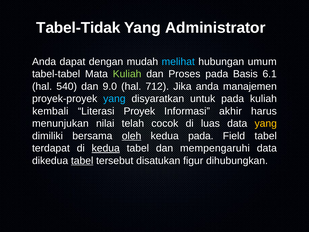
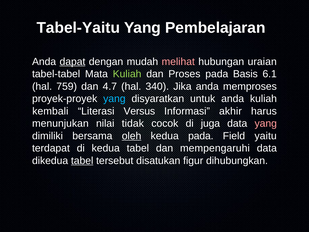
Tabel-Tidak: Tabel-Tidak -> Tabel-Yaitu
Administrator: Administrator -> Pembelajaran
dapat underline: none -> present
melihat colour: light blue -> pink
umum: umum -> uraian
540: 540 -> 759
9.0: 9.0 -> 4.7
712: 712 -> 340
manajemen: manajemen -> memproses
untuk pada: pada -> anda
Proyek: Proyek -> Versus
telah: telah -> tidak
luas: luas -> juga
yang at (266, 123) colour: yellow -> pink
Field tabel: tabel -> yaitu
kedua at (106, 148) underline: present -> none
